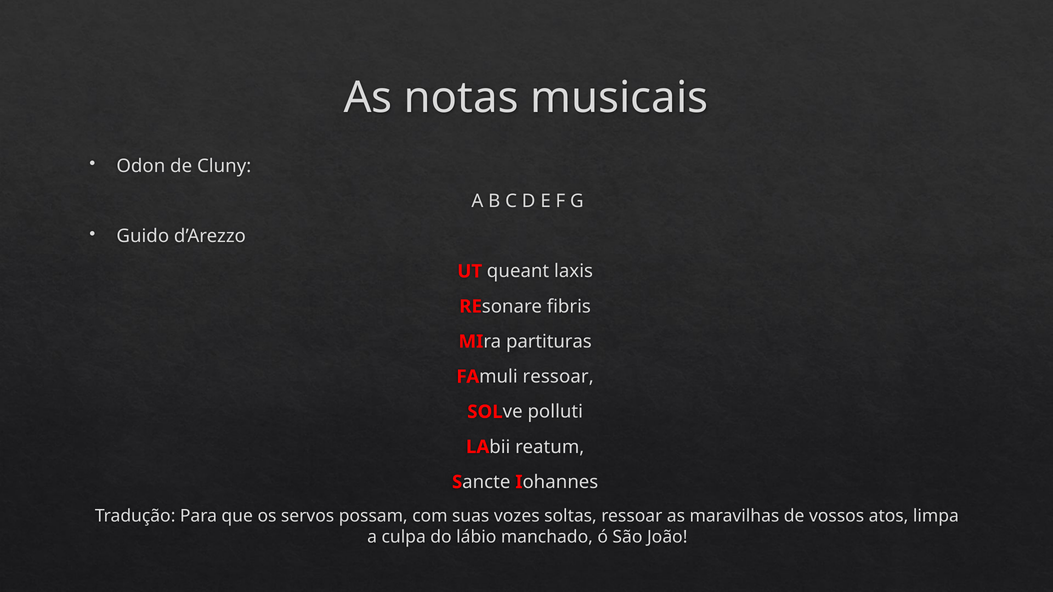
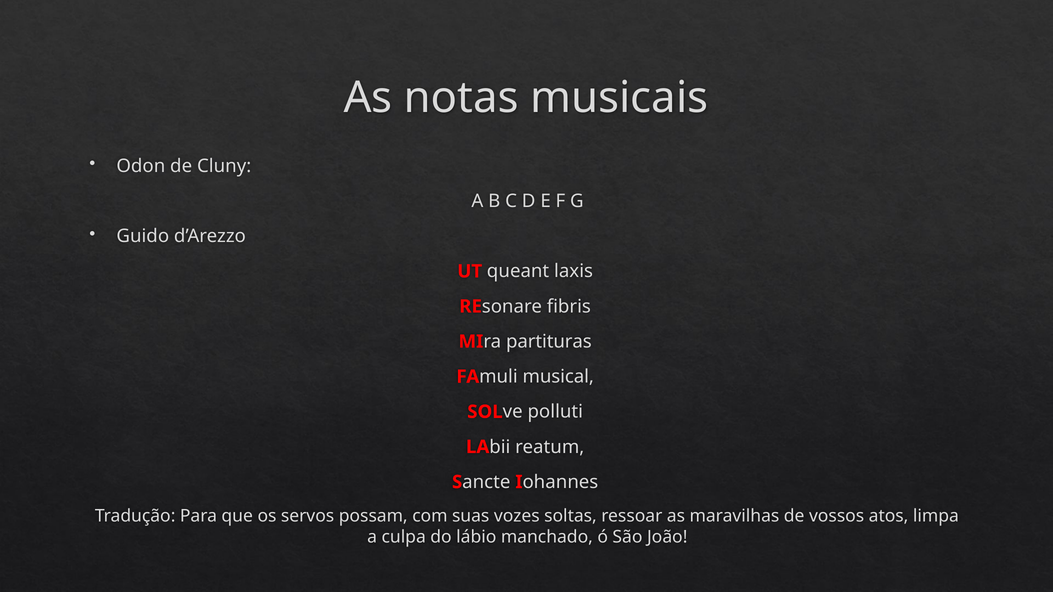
FAmuli ressoar: ressoar -> musical
